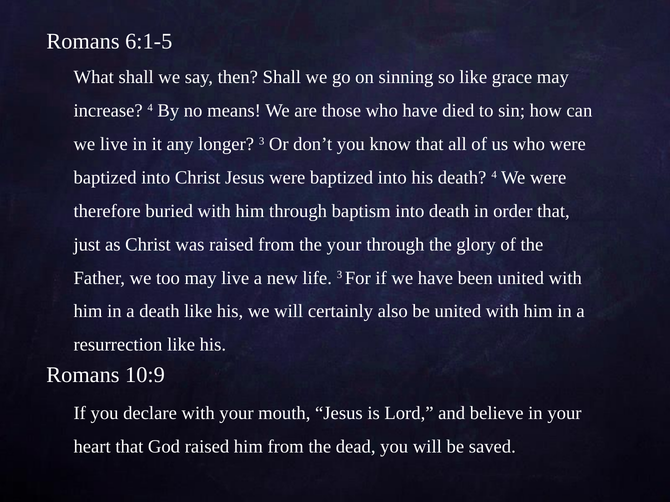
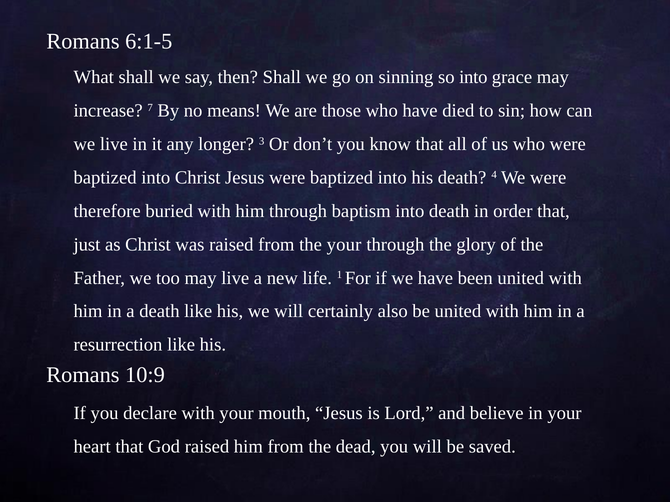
so like: like -> into
increase 4: 4 -> 7
life 3: 3 -> 1
